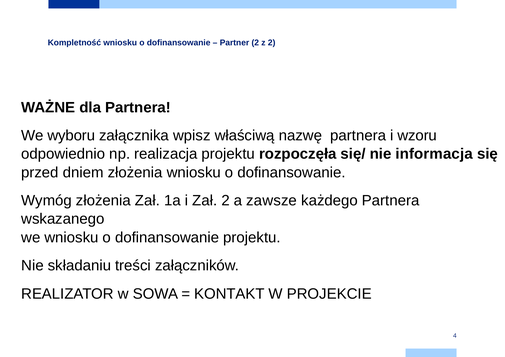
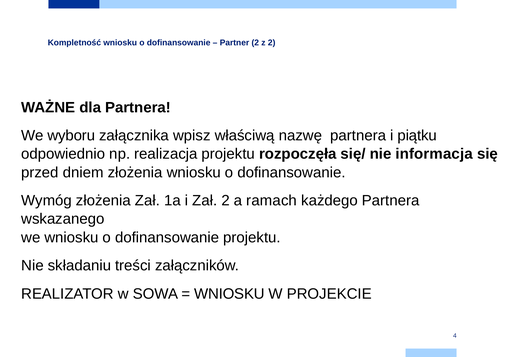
wzoru: wzoru -> piątku
zawsze: zawsze -> ramach
KONTAKT at (229, 294): KONTAKT -> WNIOSKU
